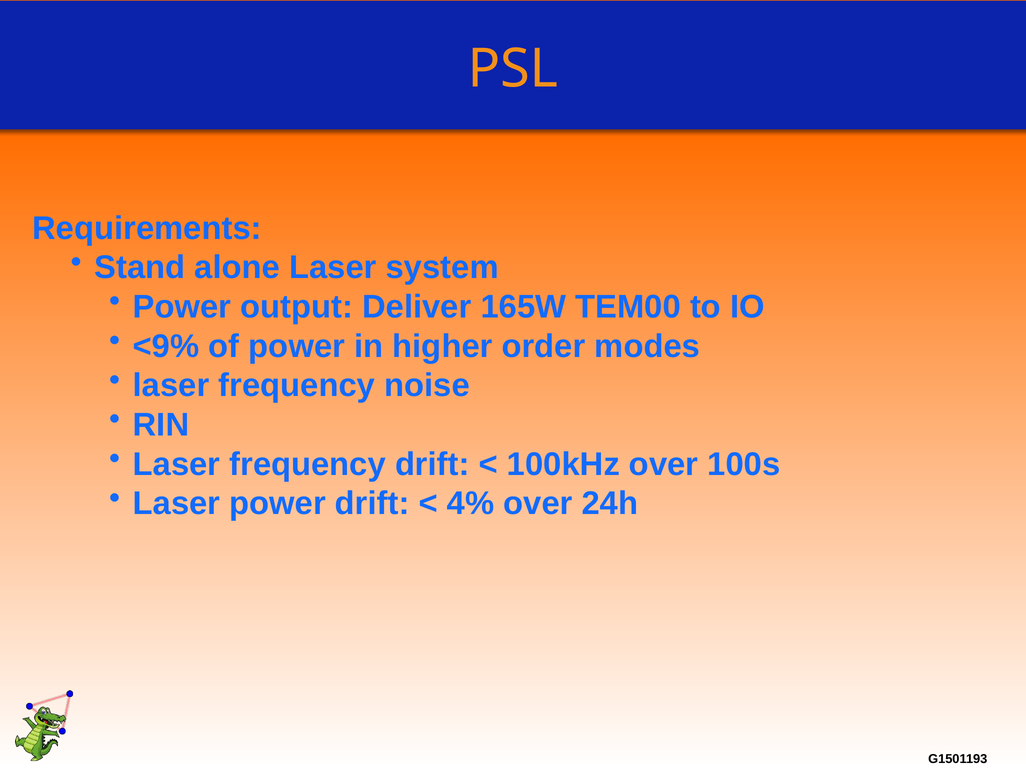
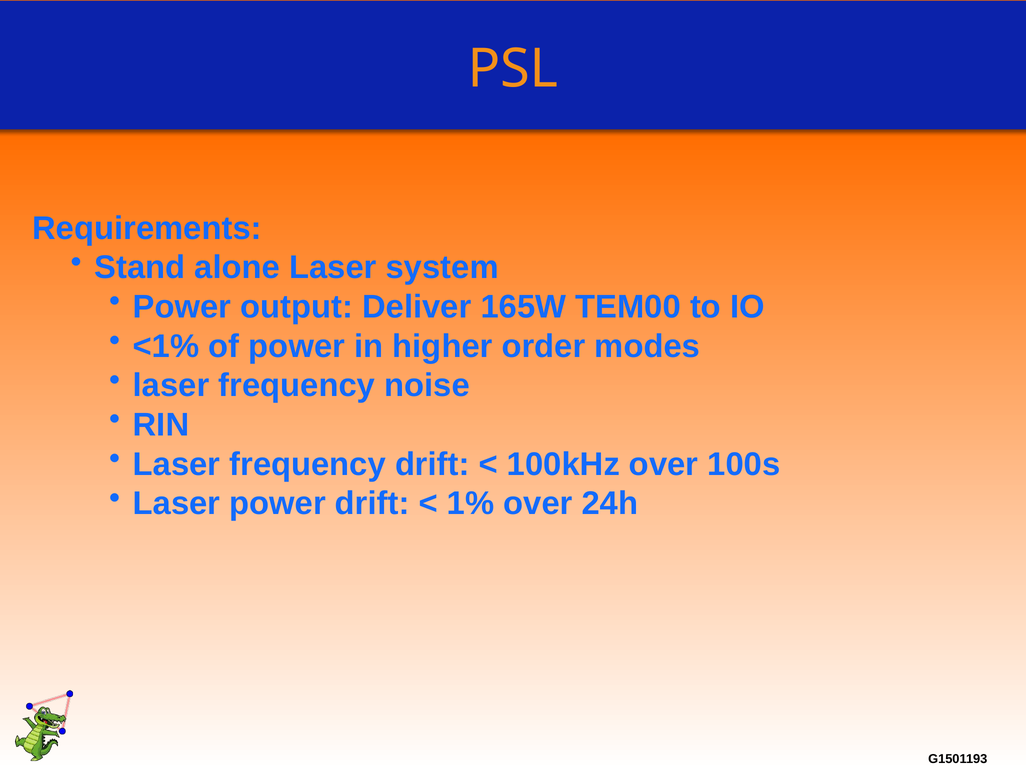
<9%: <9% -> <1%
4%: 4% -> 1%
